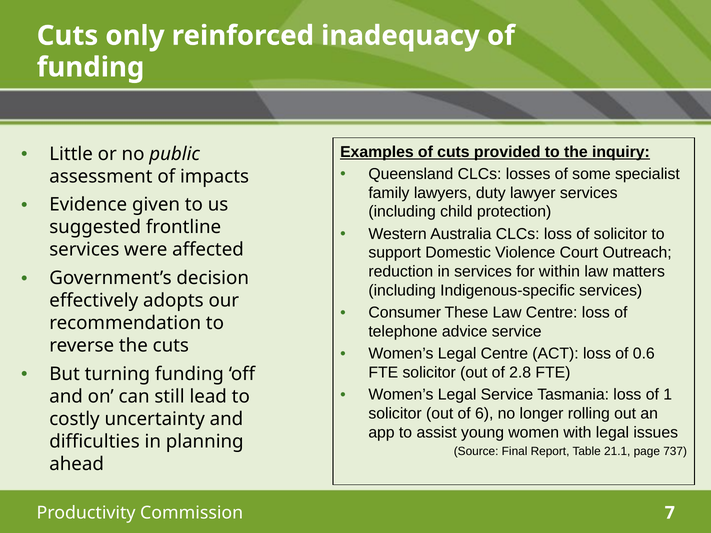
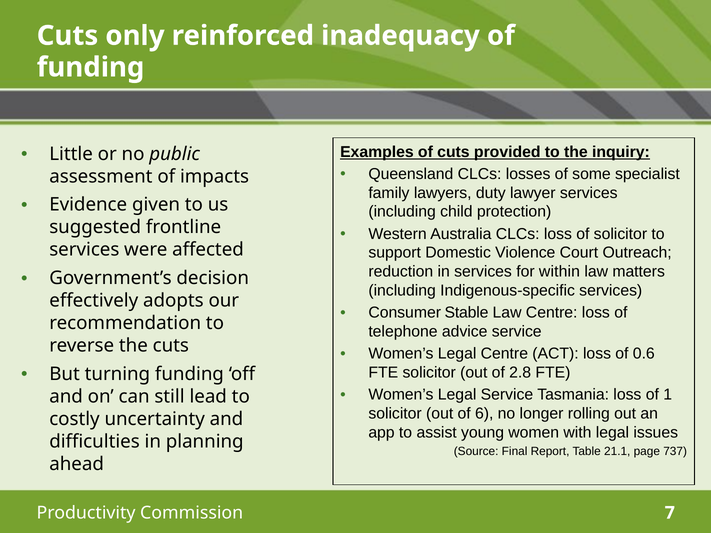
These: These -> Stable
